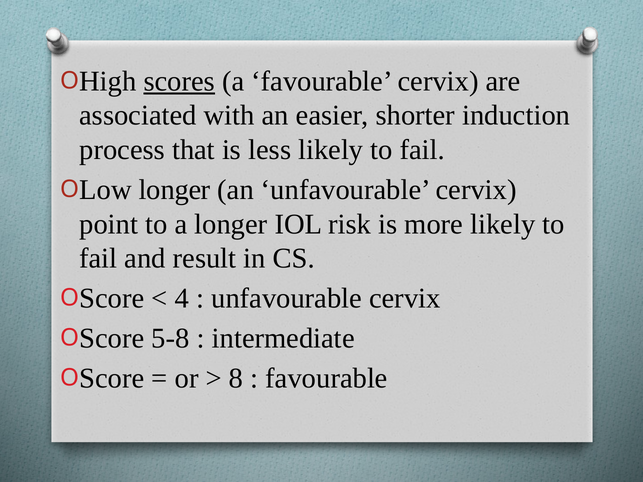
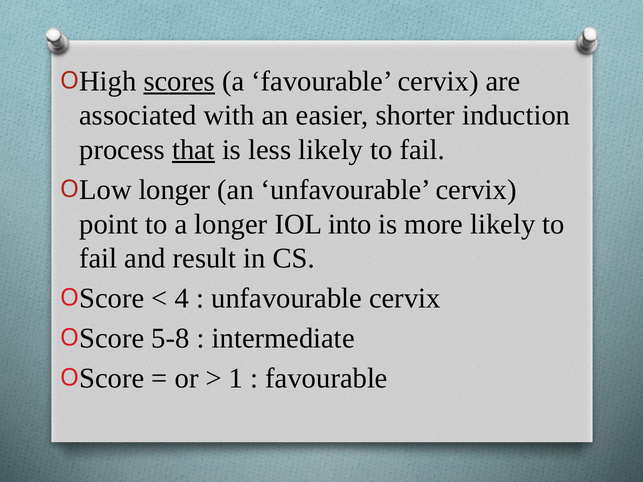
that underline: none -> present
risk: risk -> into
8: 8 -> 1
